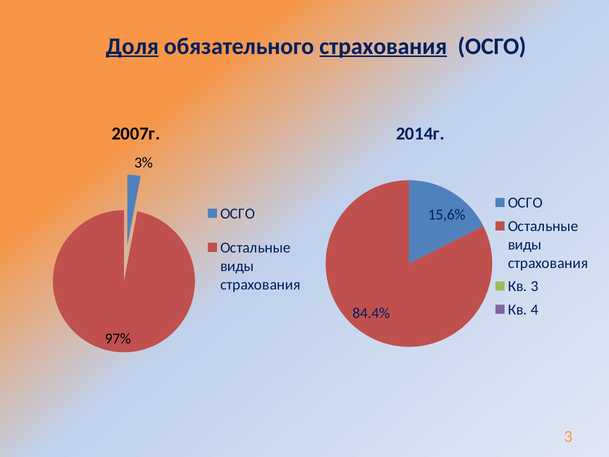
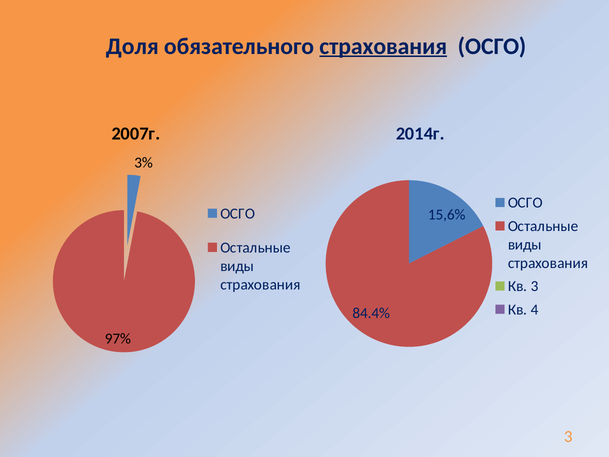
Доля underline: present -> none
